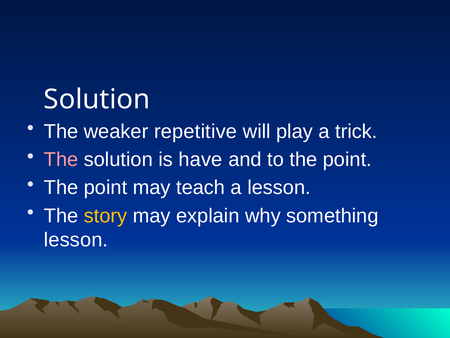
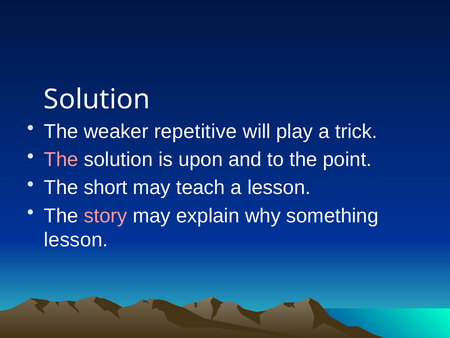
have: have -> upon
point at (106, 187): point -> short
story colour: yellow -> pink
